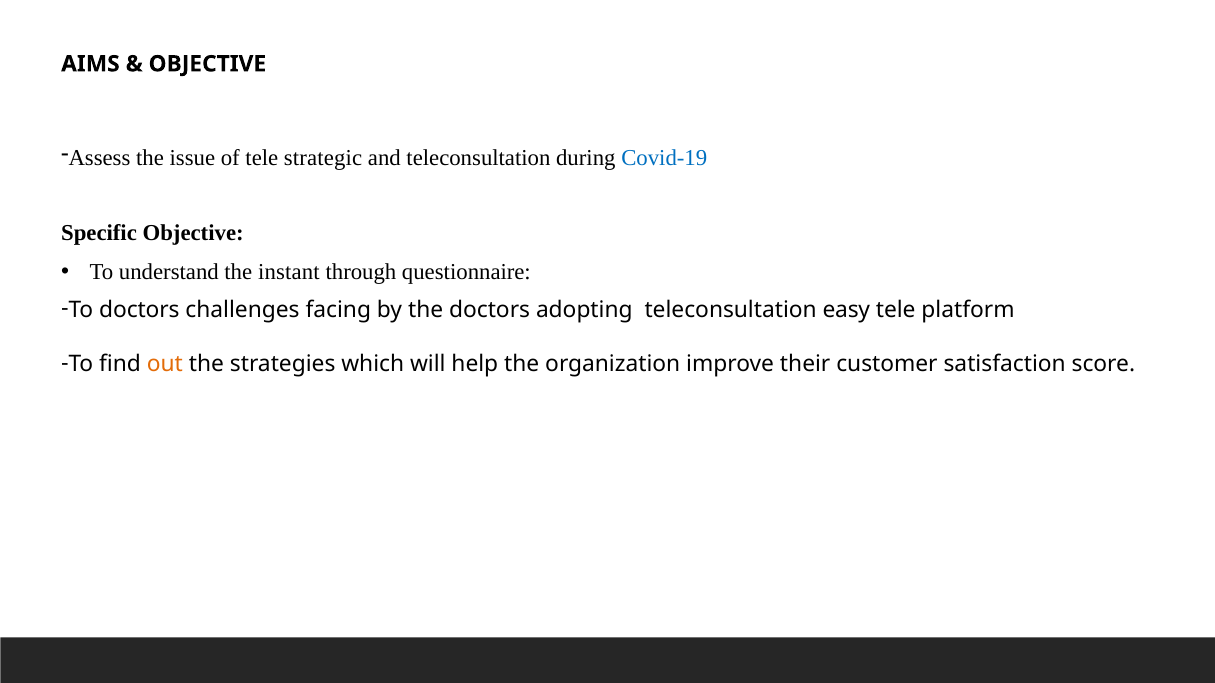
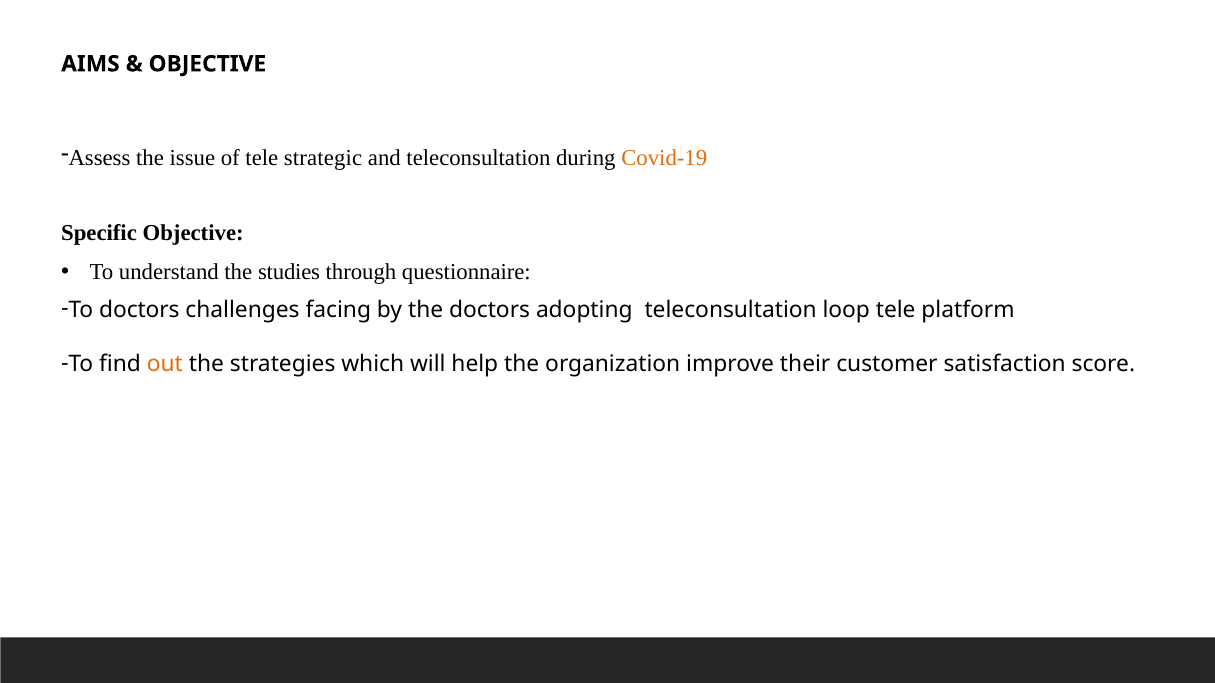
Covid-19 colour: blue -> orange
instant: instant -> studies
easy: easy -> loop
